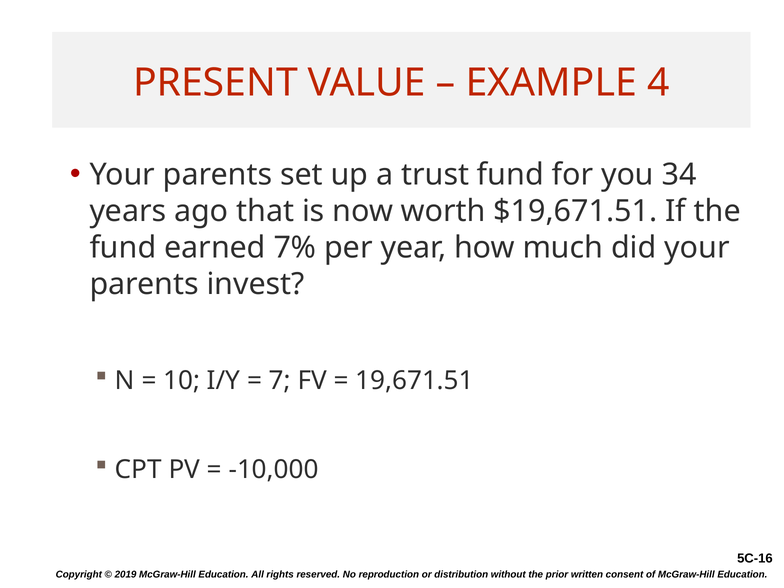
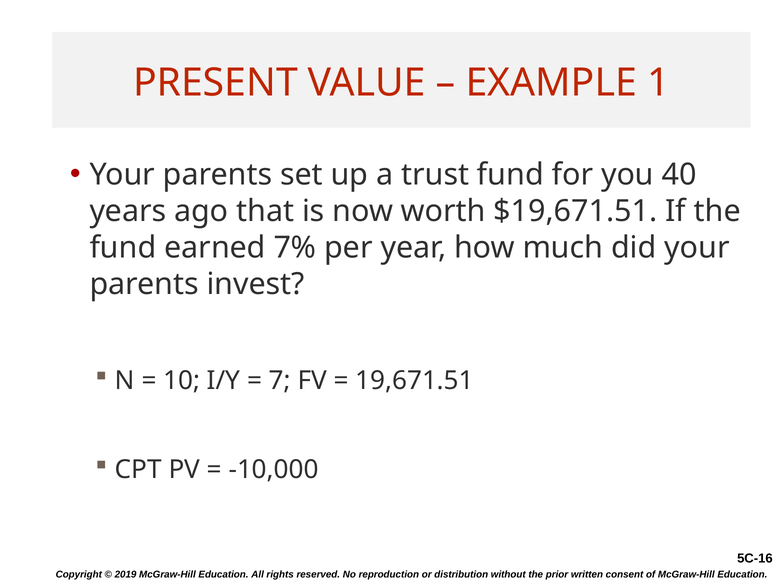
4: 4 -> 1
34: 34 -> 40
